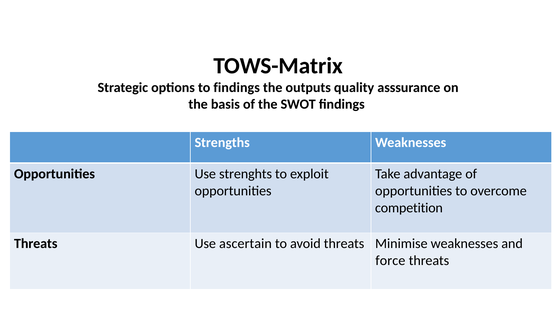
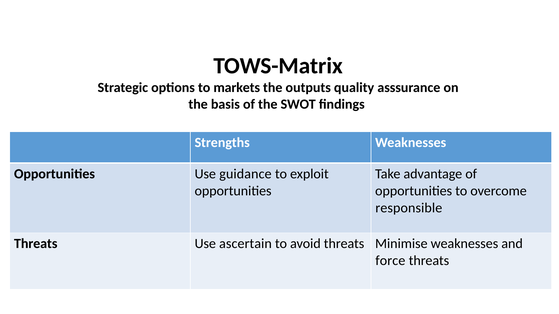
to findings: findings -> markets
strenghts: strenghts -> guidance
competition: competition -> responsible
